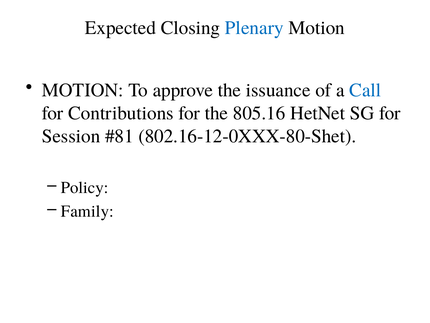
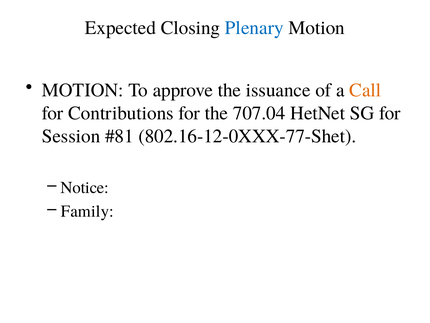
Call colour: blue -> orange
805.16: 805.16 -> 707.04
802.16-12-0XXX-80-Shet: 802.16-12-0XXX-80-Shet -> 802.16-12-0XXX-77-Shet
Policy: Policy -> Notice
